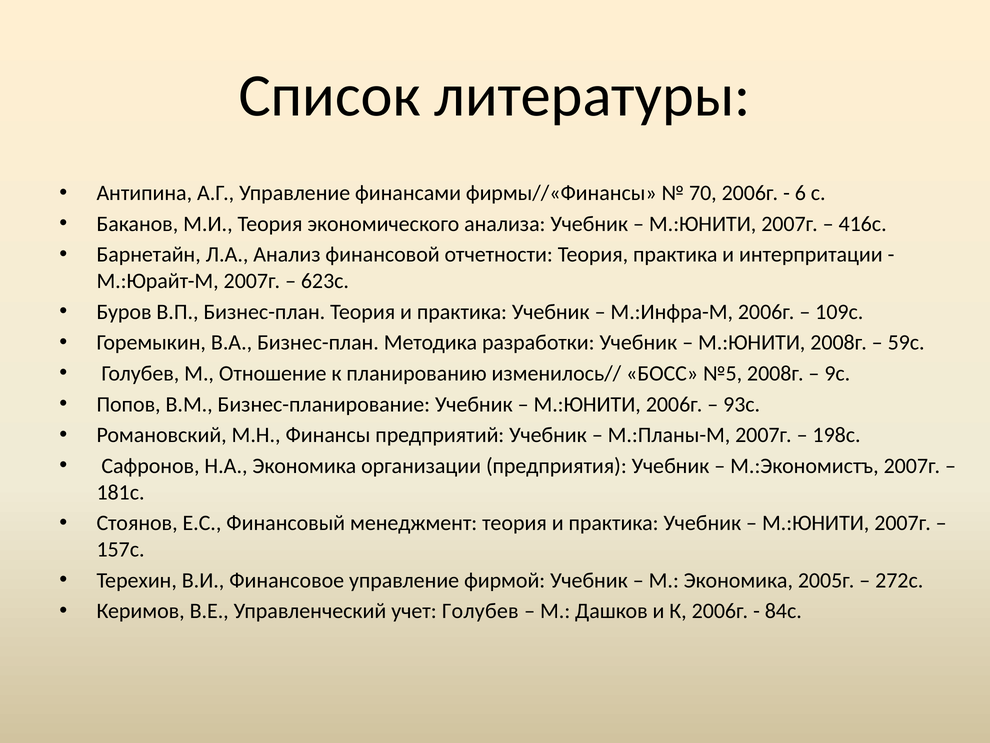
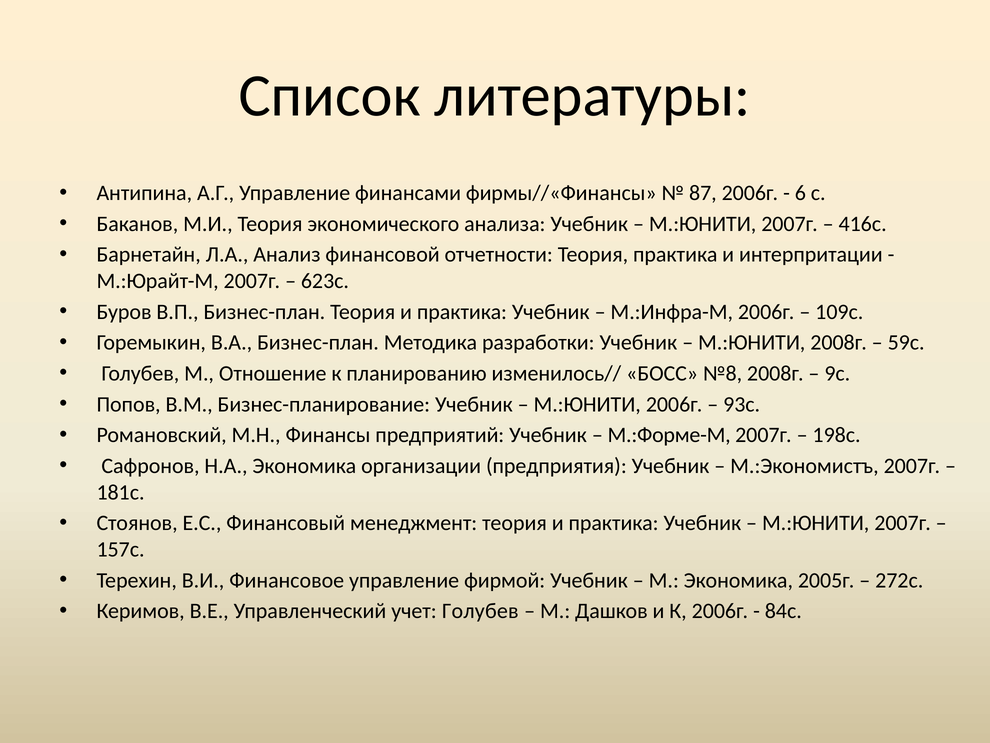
70: 70 -> 87
№5: №5 -> №8
М.:Планы-М: М.:Планы-М -> М.:Форме-М
